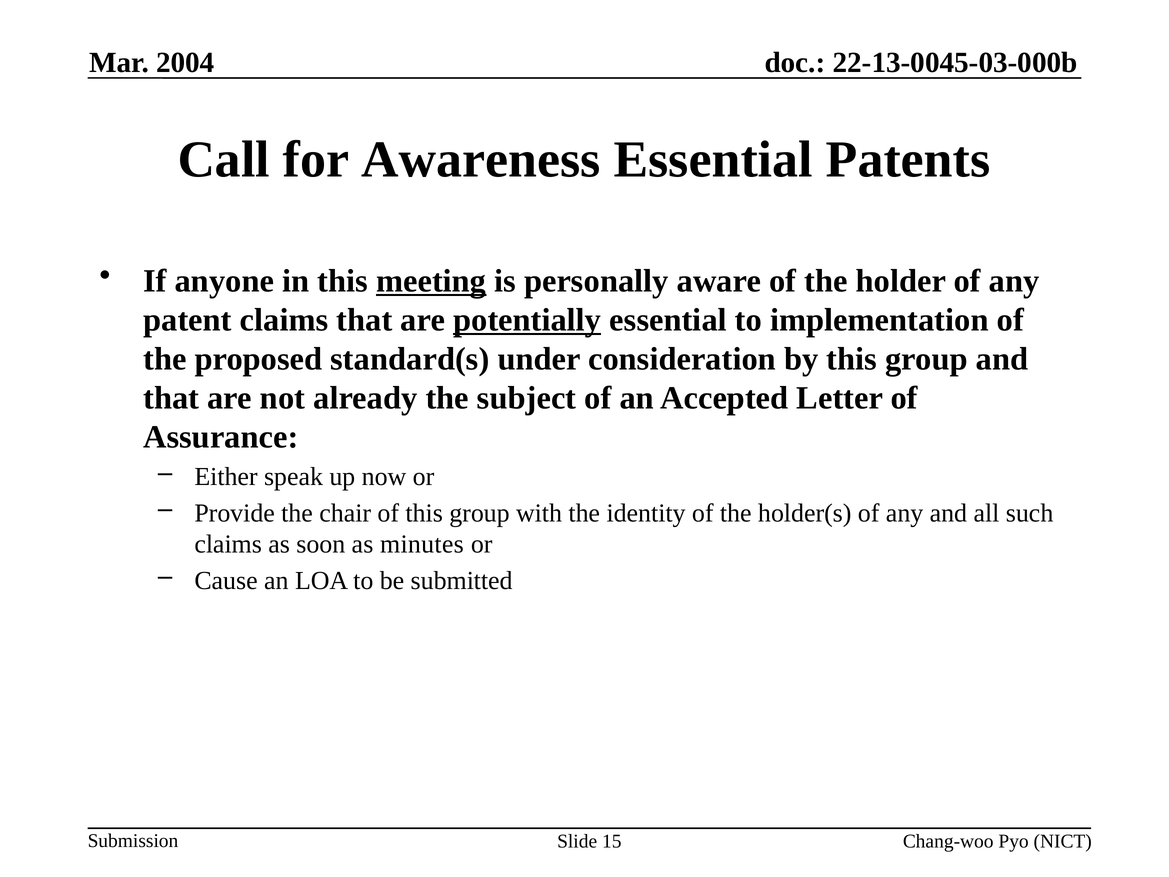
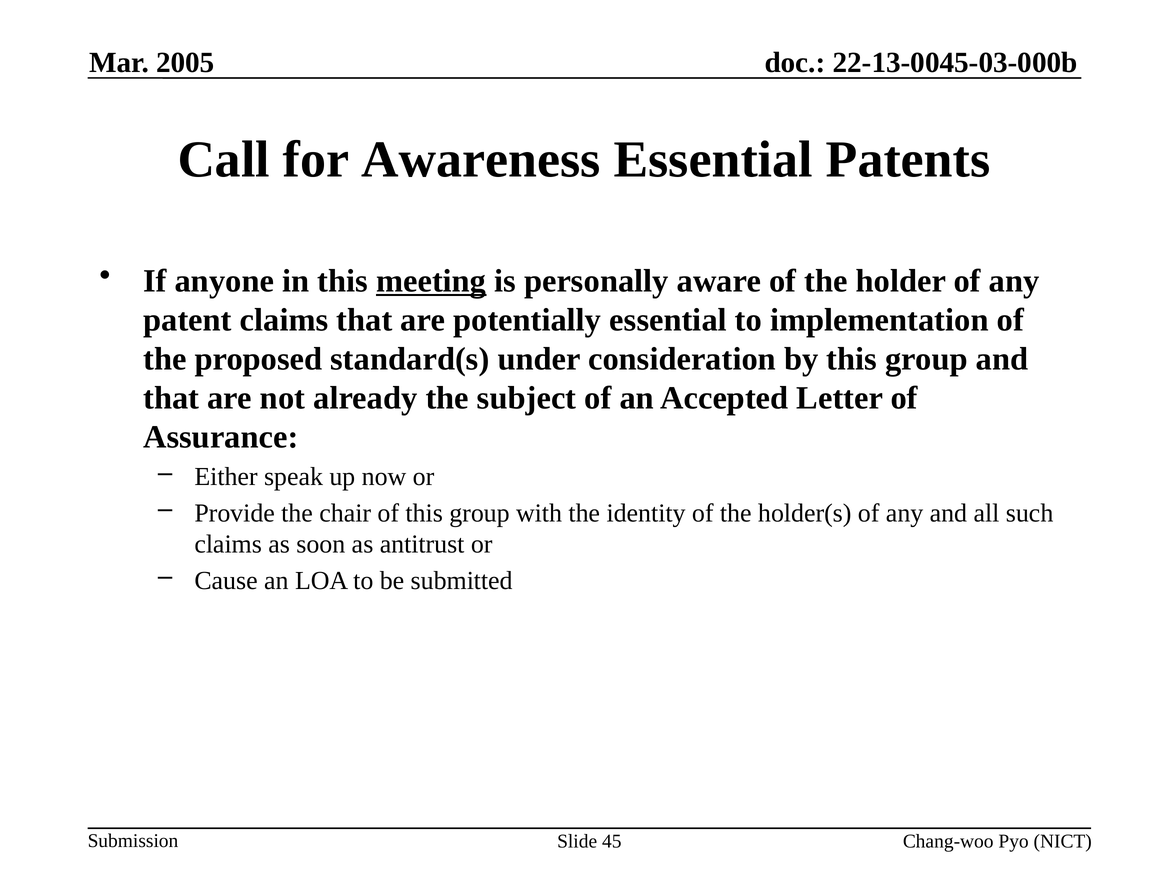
2004: 2004 -> 2005
potentially underline: present -> none
minutes: minutes -> antitrust
15: 15 -> 45
